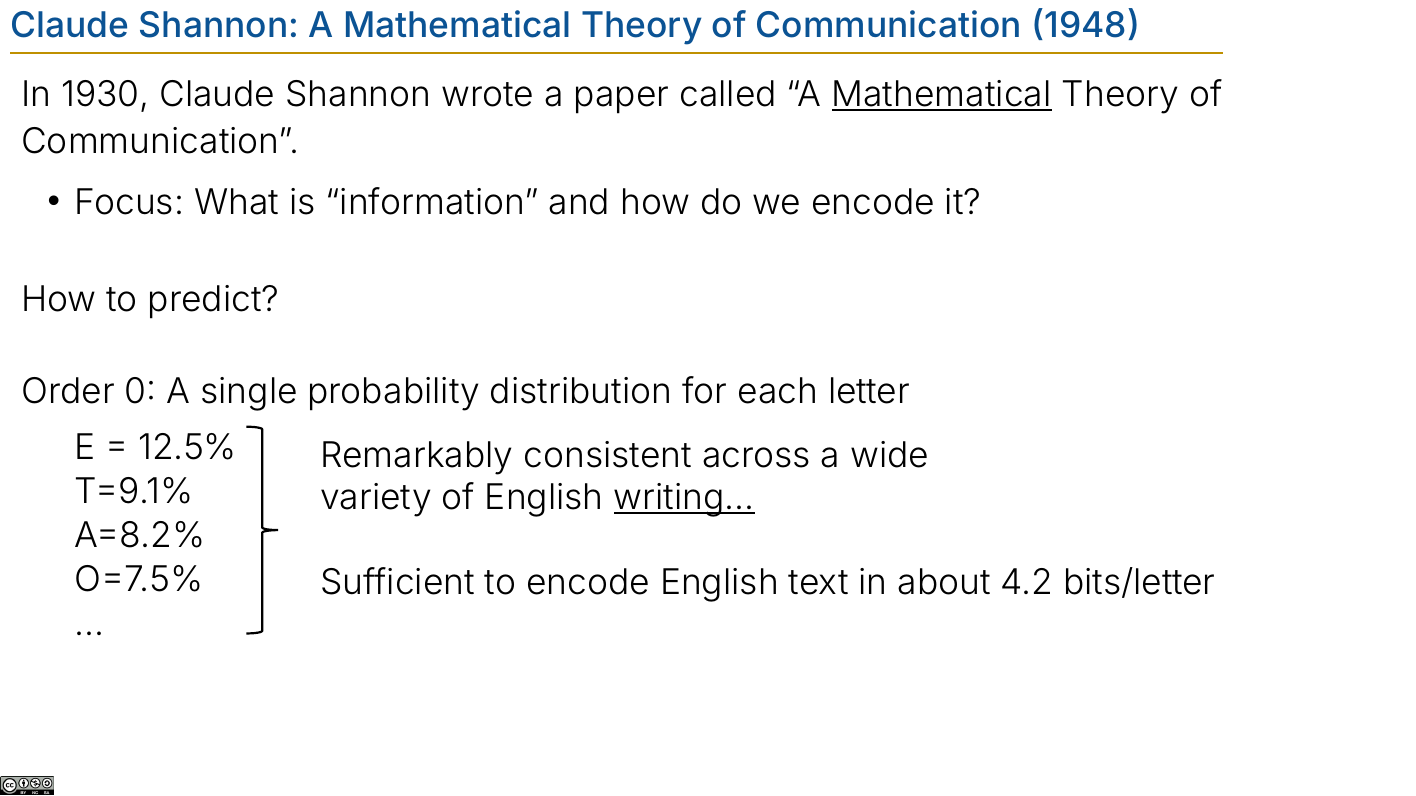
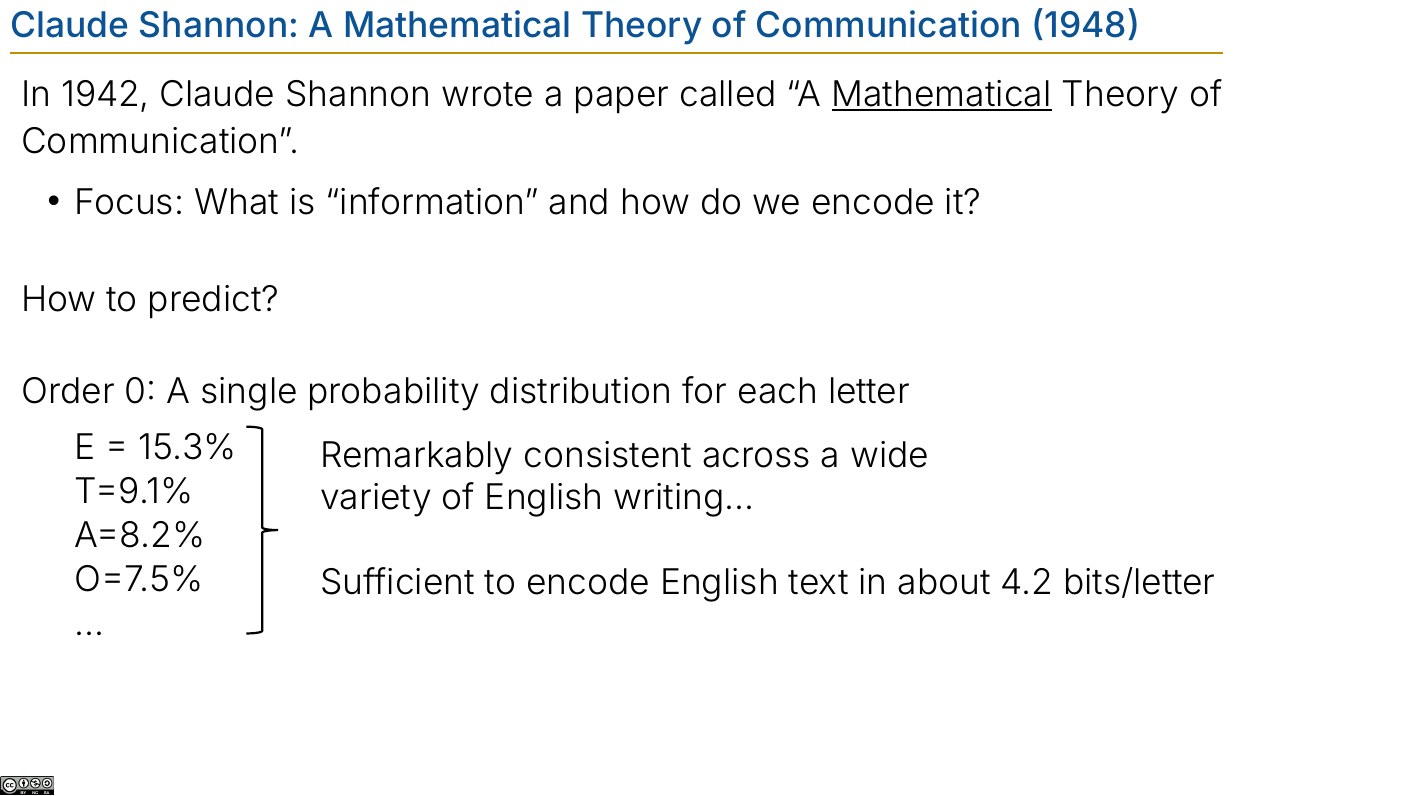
1930: 1930 -> 1942
12.5%: 12.5% -> 15.3%
writing… underline: present -> none
